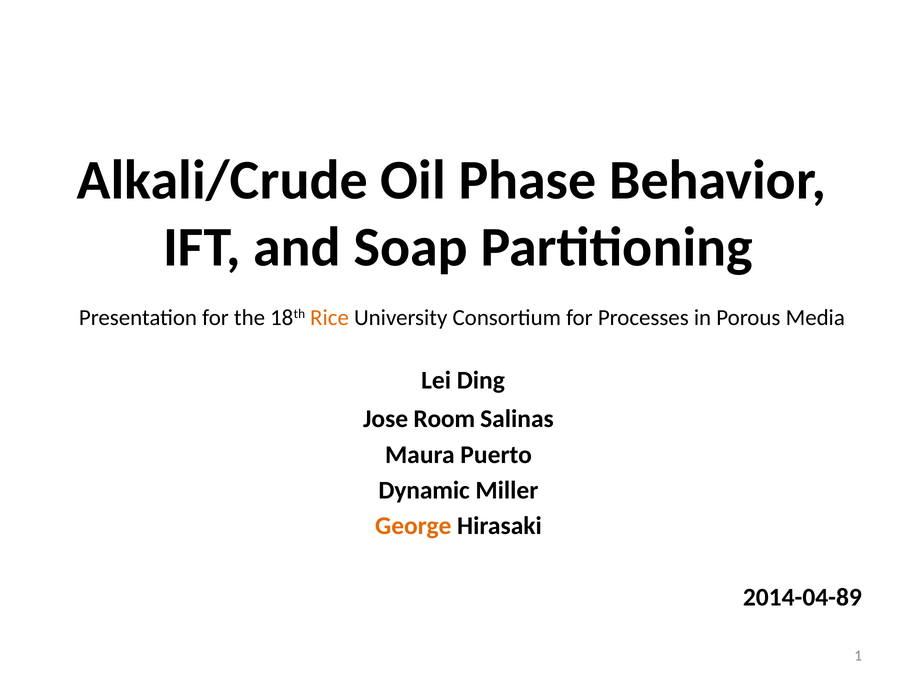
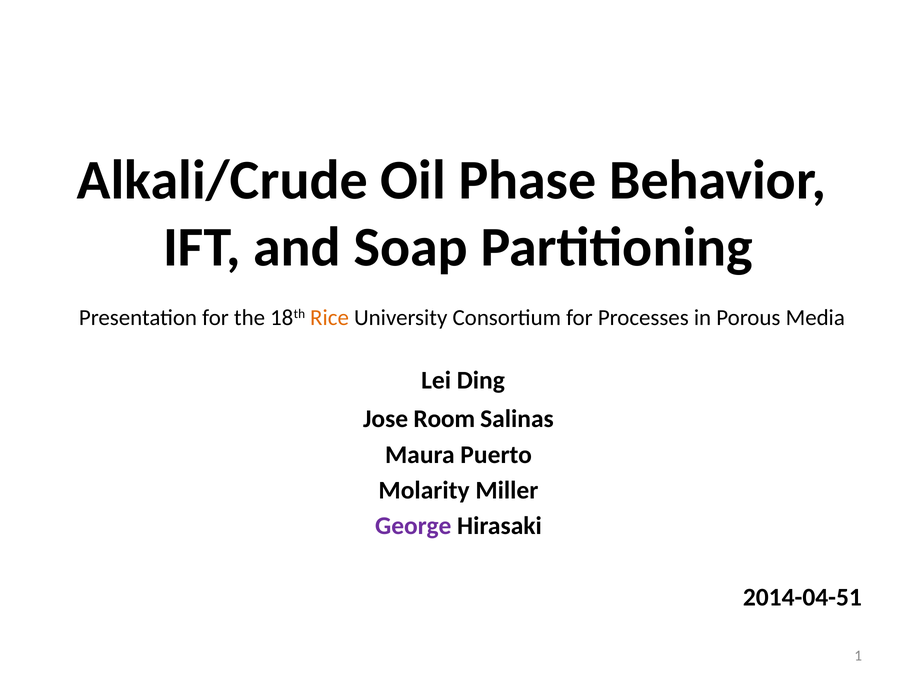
Dynamic: Dynamic -> Molarity
George colour: orange -> purple
2014-04-89: 2014-04-89 -> 2014-04-51
